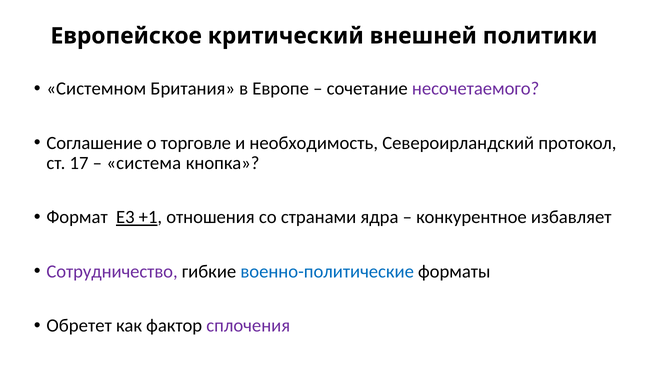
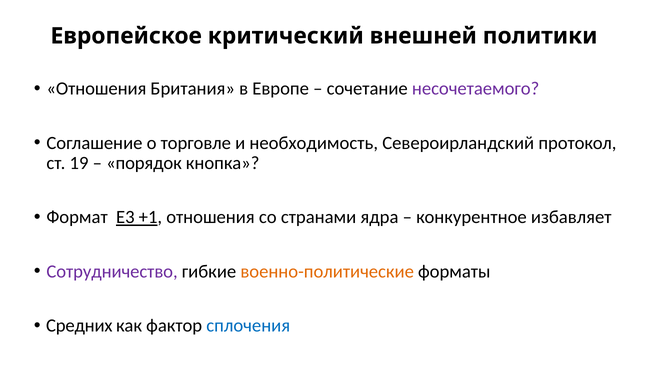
Системном at (96, 89): Системном -> Отношения
17: 17 -> 19
система: система -> порядок
военно-политические colour: blue -> orange
Обретет: Обретет -> Средних
сплочения colour: purple -> blue
